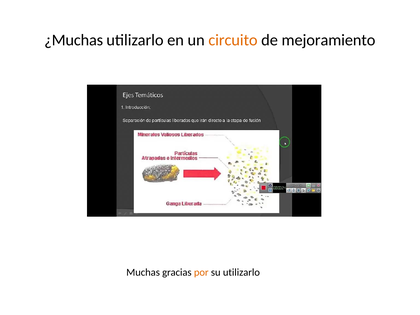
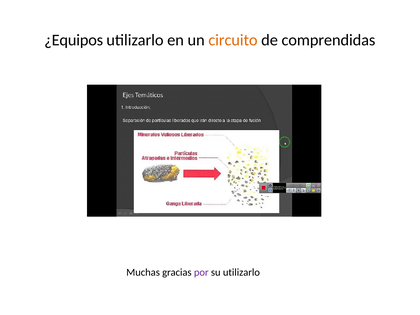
¿Muchas: ¿Muchas -> ¿Equipos
mejoramiento: mejoramiento -> comprendidas
por colour: orange -> purple
